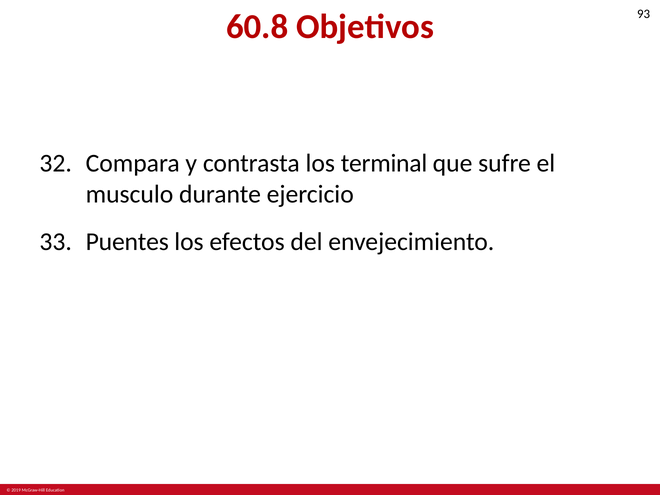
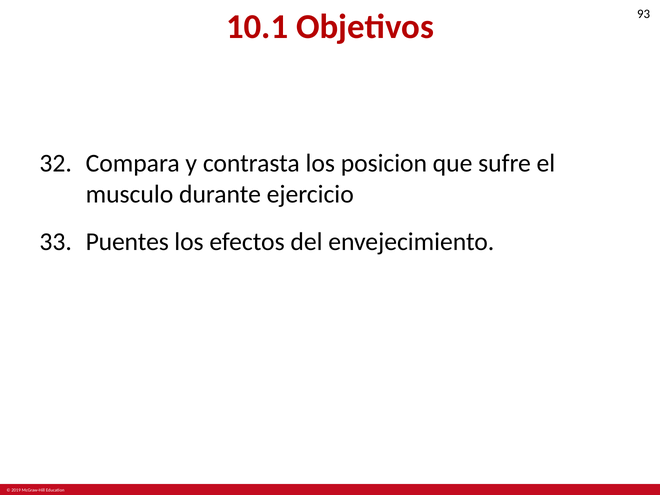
60.8: 60.8 -> 10.1
terminal: terminal -> posicion
